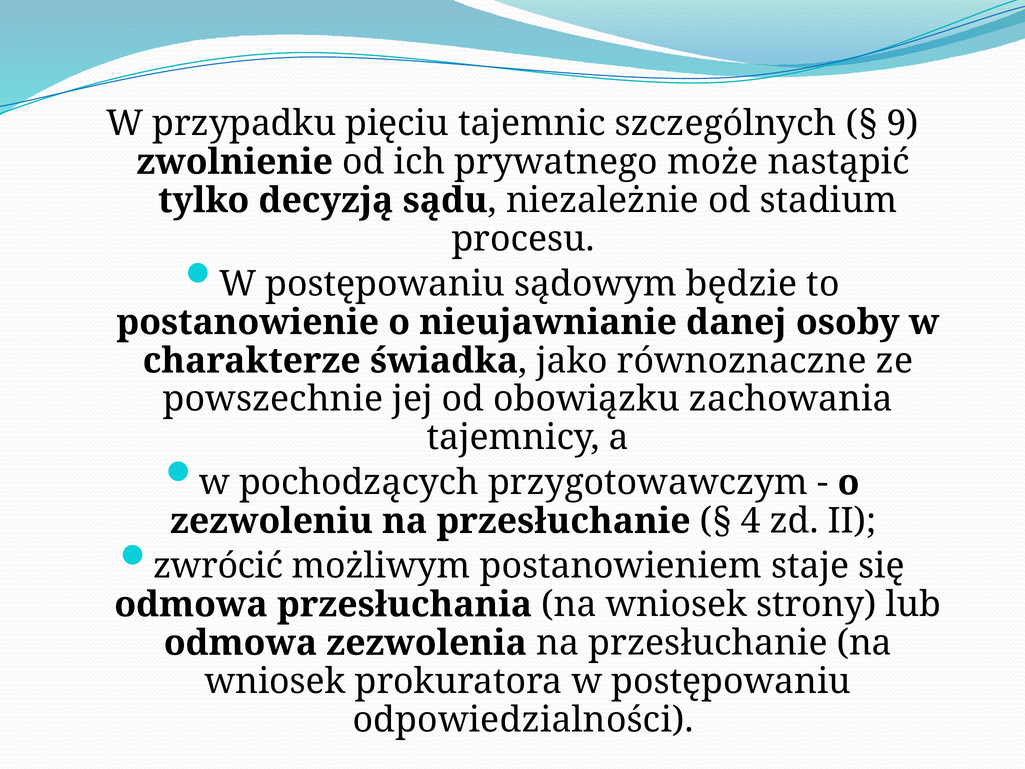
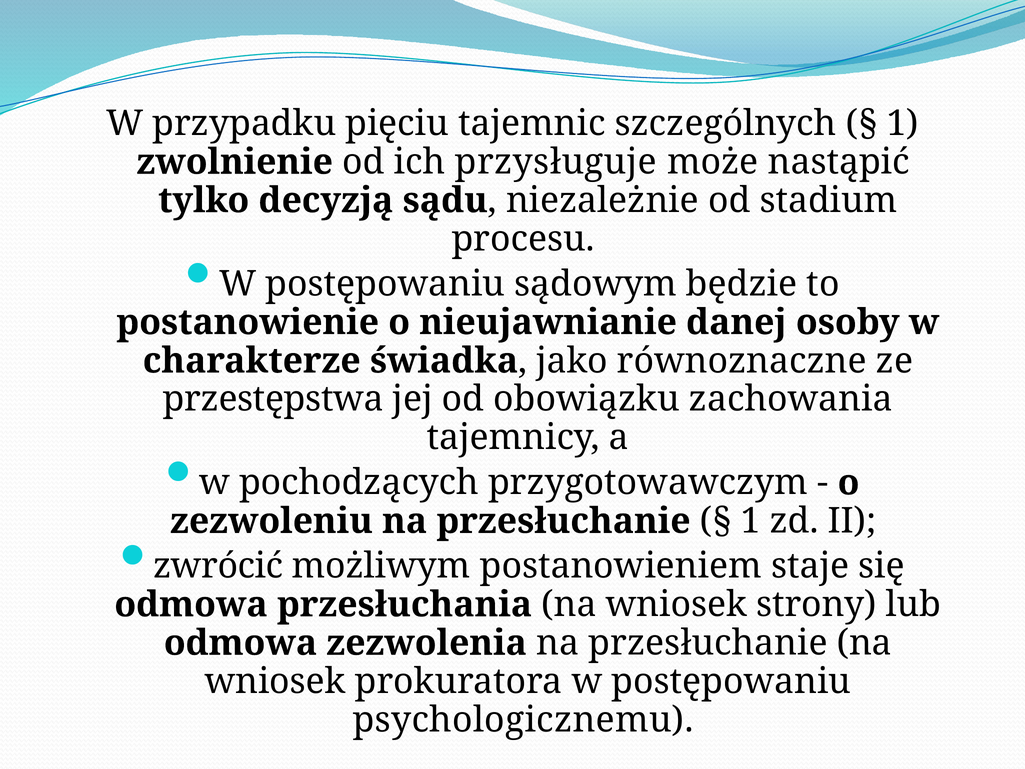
9 at (903, 124): 9 -> 1
prywatnego: prywatnego -> przysługuje
powszechnie: powszechnie -> przestępstwa
4 at (751, 521): 4 -> 1
odpowiedzialności: odpowiedzialności -> psychologicznemu
